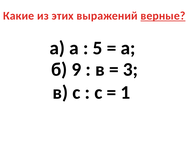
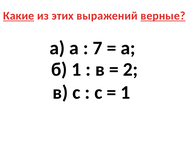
Какие underline: none -> present
5: 5 -> 7
б 9: 9 -> 1
3: 3 -> 2
